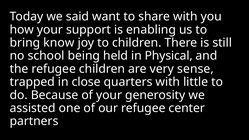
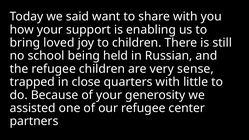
know: know -> loved
Physical: Physical -> Russian
